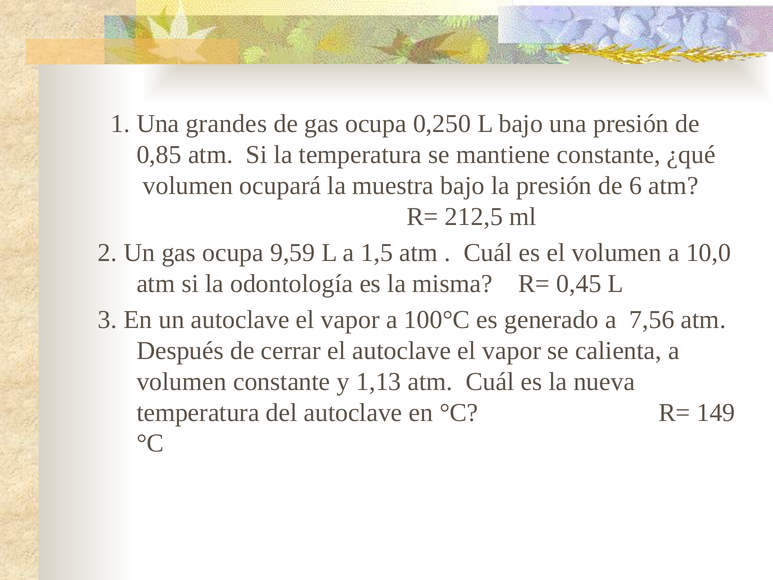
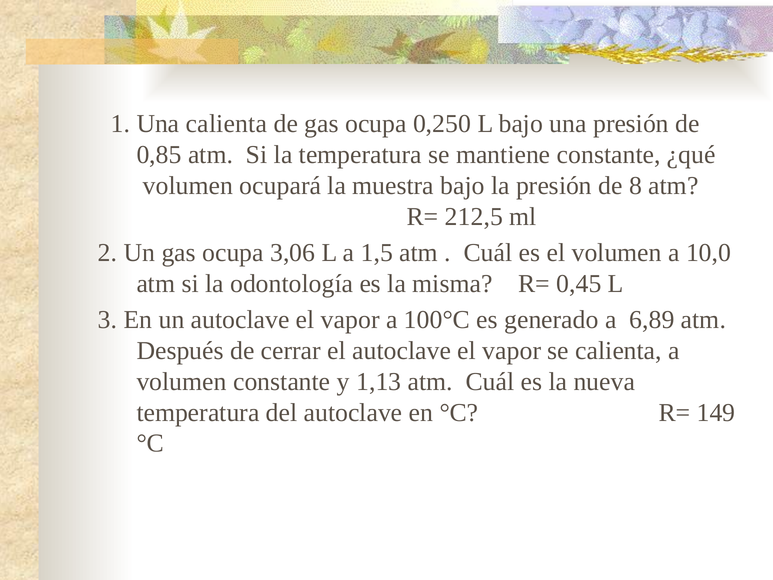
Una grandes: grandes -> calienta
6: 6 -> 8
9,59: 9,59 -> 3,06
7,56: 7,56 -> 6,89
